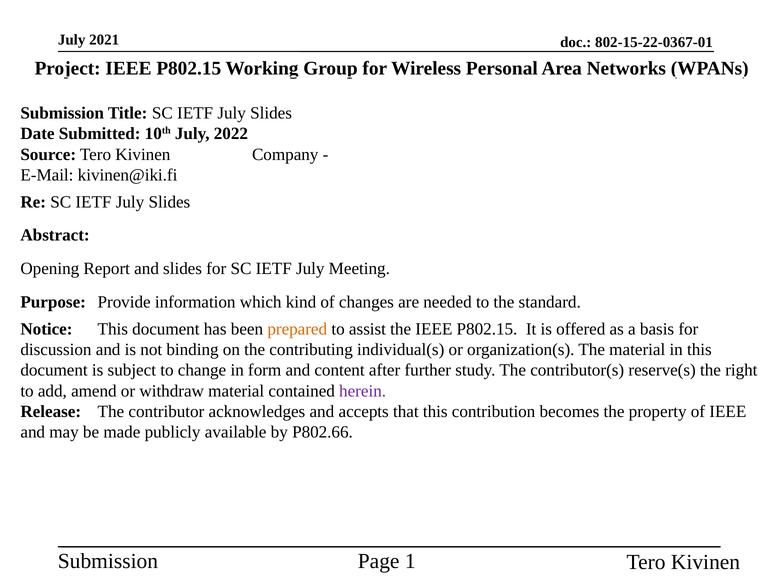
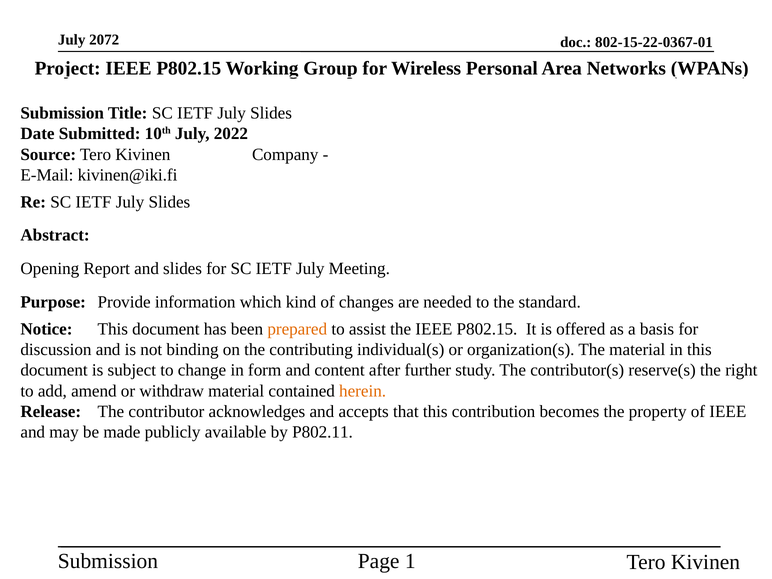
2021: 2021 -> 2072
herein colour: purple -> orange
P802.66: P802.66 -> P802.11
